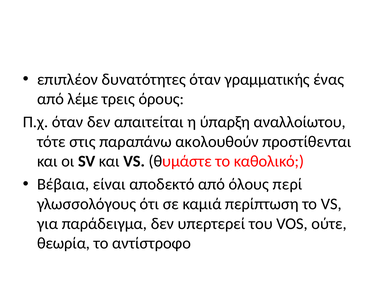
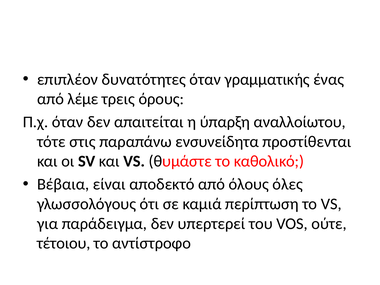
ακολουθούν: ακολουθούν -> ενσυνείδητα
περί: περί -> όλες
θεωρία: θεωρία -> τέτοιου
